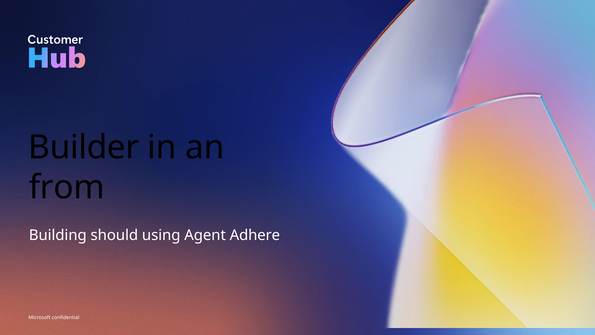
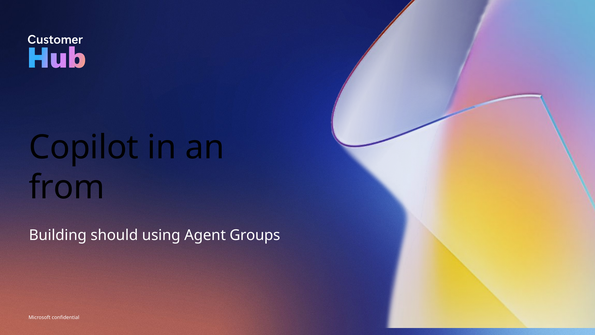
Builder: Builder -> Copilot
Adhere: Adhere -> Groups
